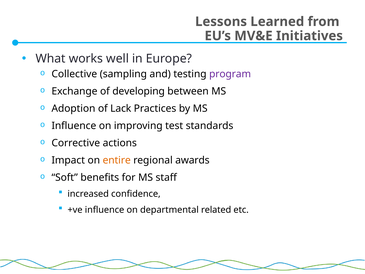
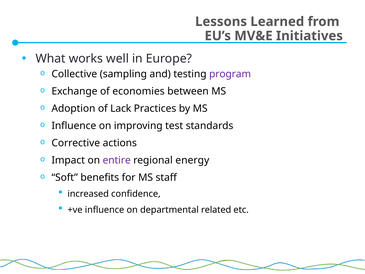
developing: developing -> economies
entire colour: orange -> purple
awards: awards -> energy
